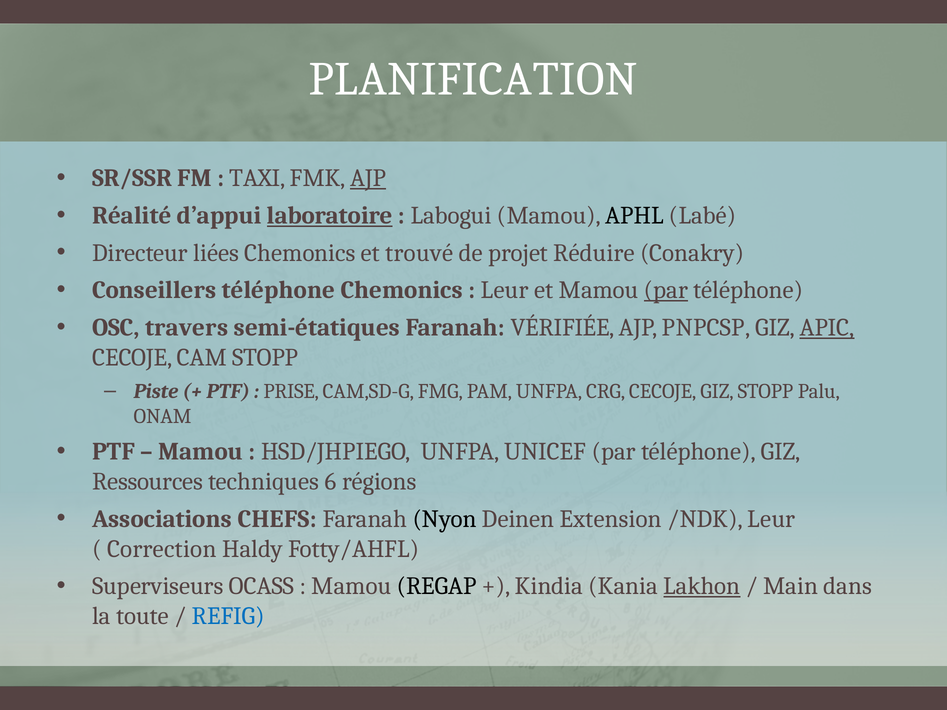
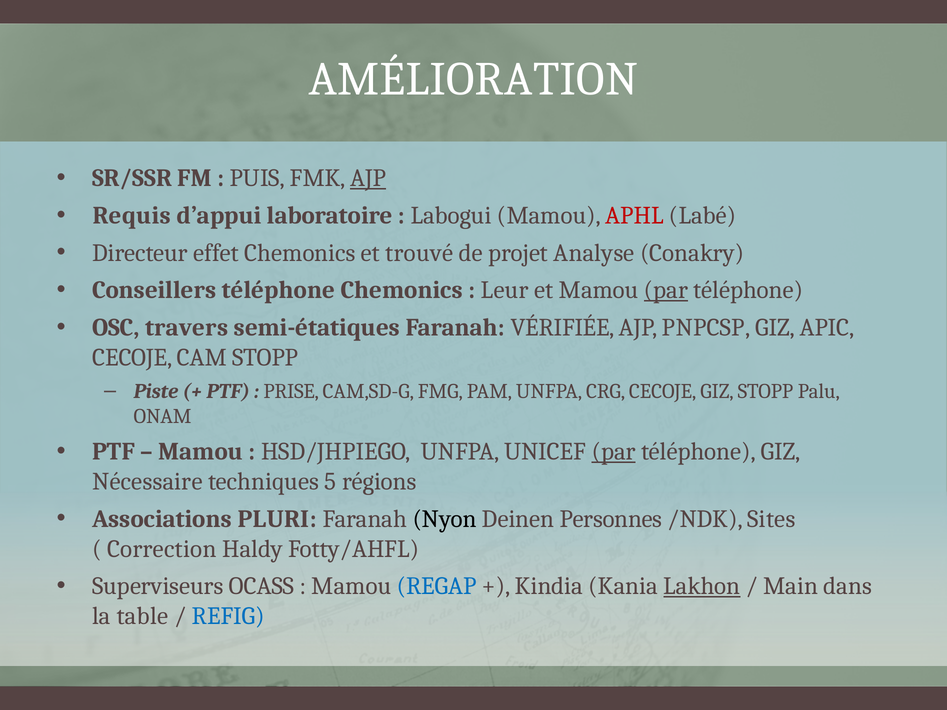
PLANIFICATION: PLANIFICATION -> AMÉLIORATION
TAXI: TAXI -> PUIS
Réalité: Réalité -> Requis
laboratoire underline: present -> none
APHL colour: black -> red
liées: liées -> effet
Réduire: Réduire -> Analyse
APIC underline: present -> none
par at (614, 452) underline: none -> present
Ressources: Ressources -> Nécessaire
6: 6 -> 5
CHEFS: CHEFS -> PLURI
Extension: Extension -> Personnes
/NDK Leur: Leur -> Sites
REGAP colour: black -> blue
toute: toute -> table
